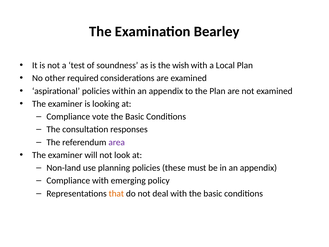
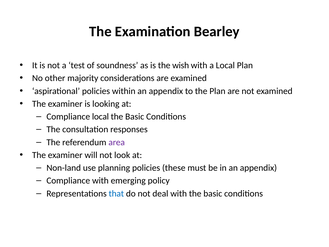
required: required -> majority
Compliance vote: vote -> local
that colour: orange -> blue
